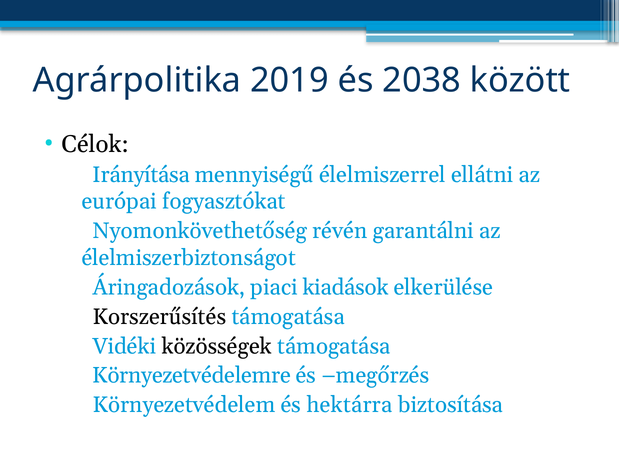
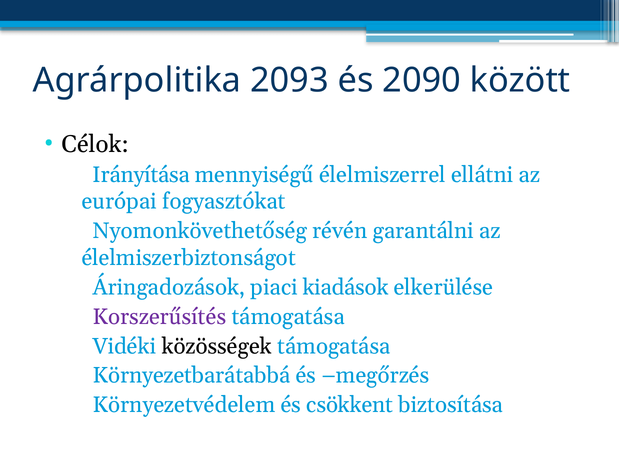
2019: 2019 -> 2093
2038: 2038 -> 2090
Korszerűsítés colour: black -> purple
Környezetvédelemre: Környezetvédelemre -> Környezetbarátabbá
hektárra: hektárra -> csökkent
